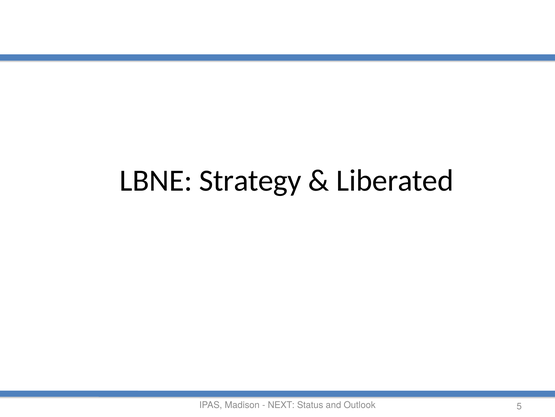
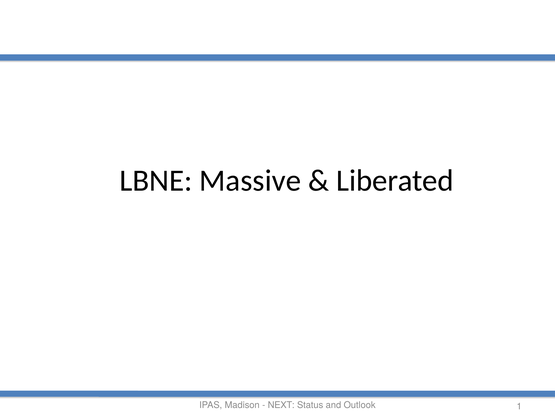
Strategy: Strategy -> Massive
5: 5 -> 1
